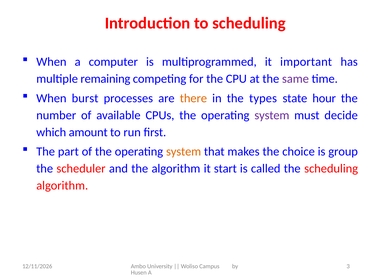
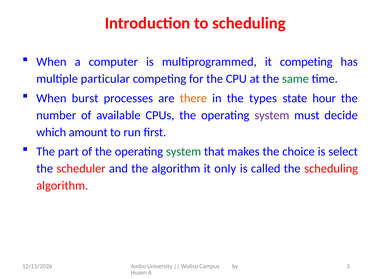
it important: important -> competing
remaining: remaining -> particular
same colour: purple -> green
system at (184, 152) colour: orange -> green
group: group -> select
start: start -> only
